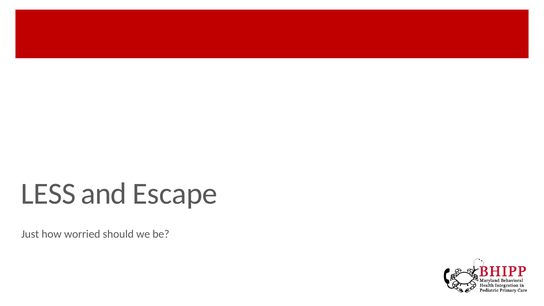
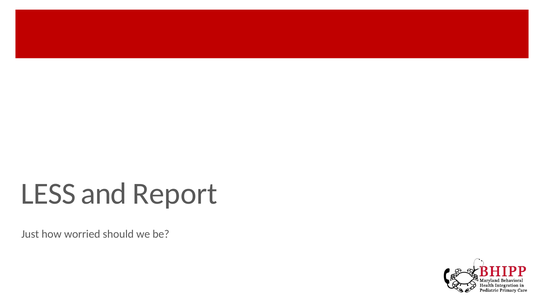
Escape: Escape -> Report
